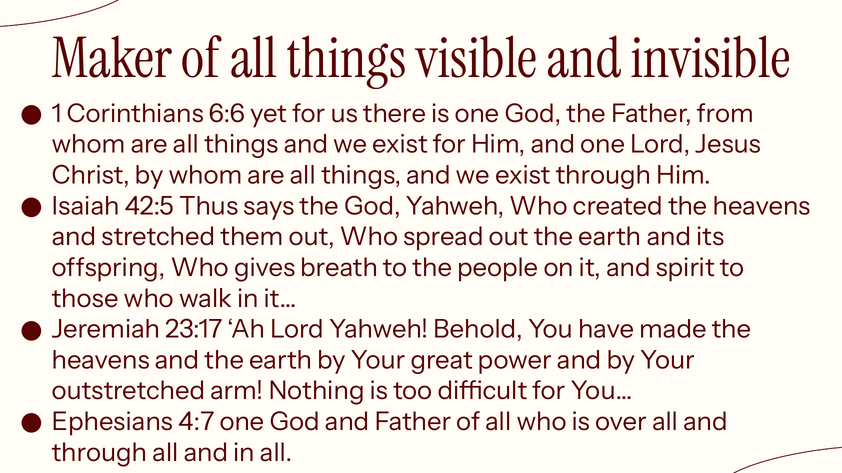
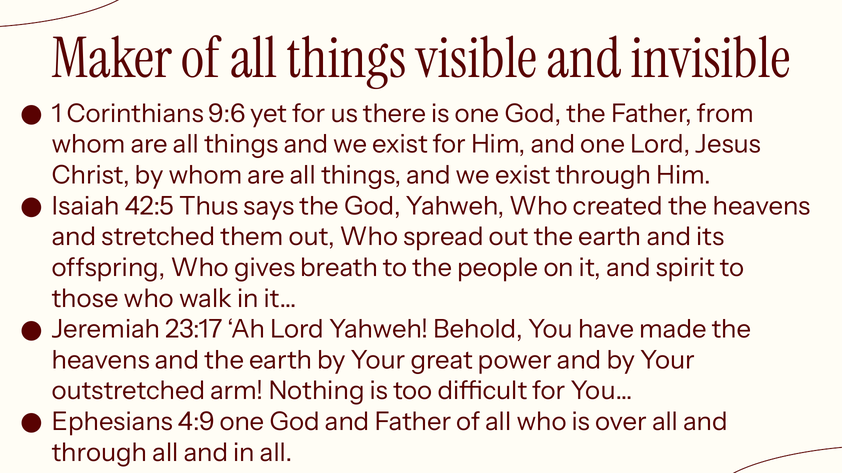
6:6: 6:6 -> 9:6
4:7: 4:7 -> 4:9
